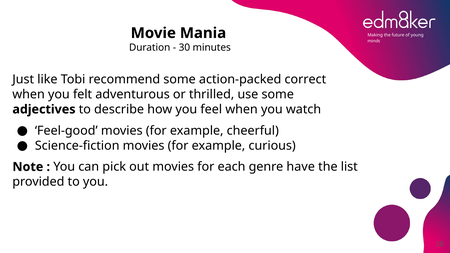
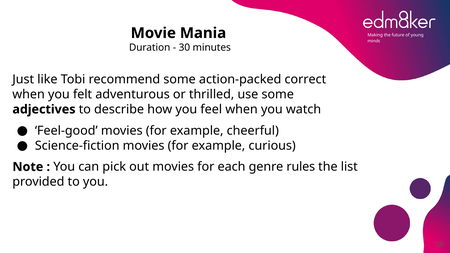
have: have -> rules
